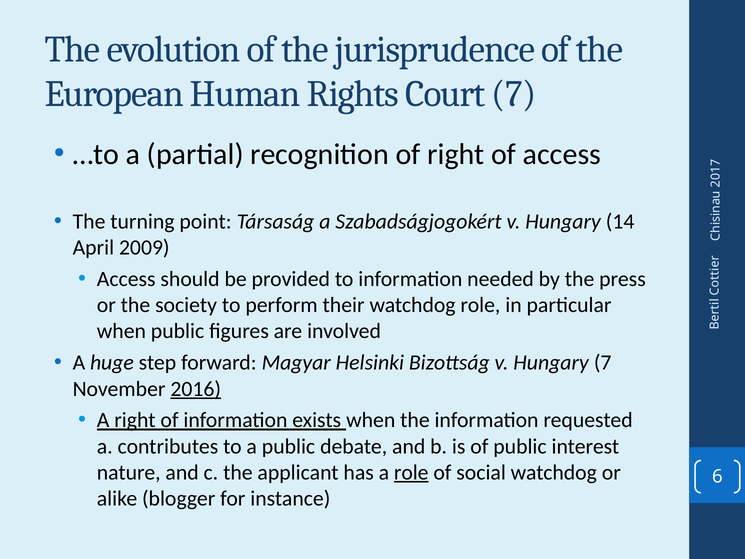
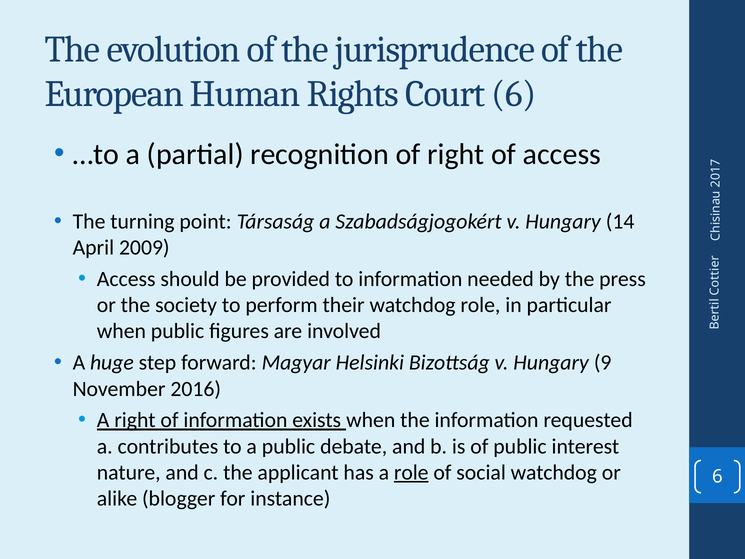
Court 7: 7 -> 6
Hungary 7: 7 -> 9
2016 underline: present -> none
